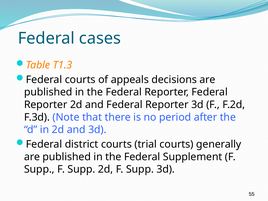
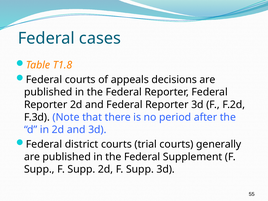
T1.3: T1.3 -> T1.8
